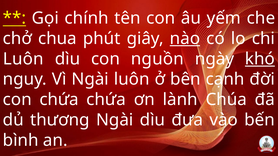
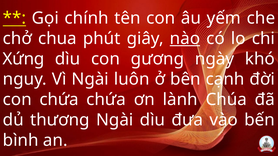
Luôn at (23, 59): Luôn -> Xứng
nguồn: nguồn -> gương
khó underline: present -> none
